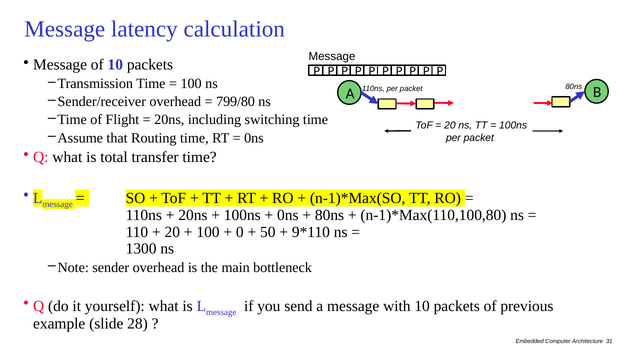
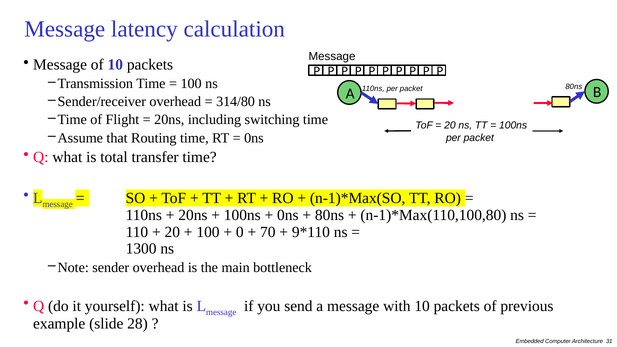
799/80: 799/80 -> 314/80
50: 50 -> 70
